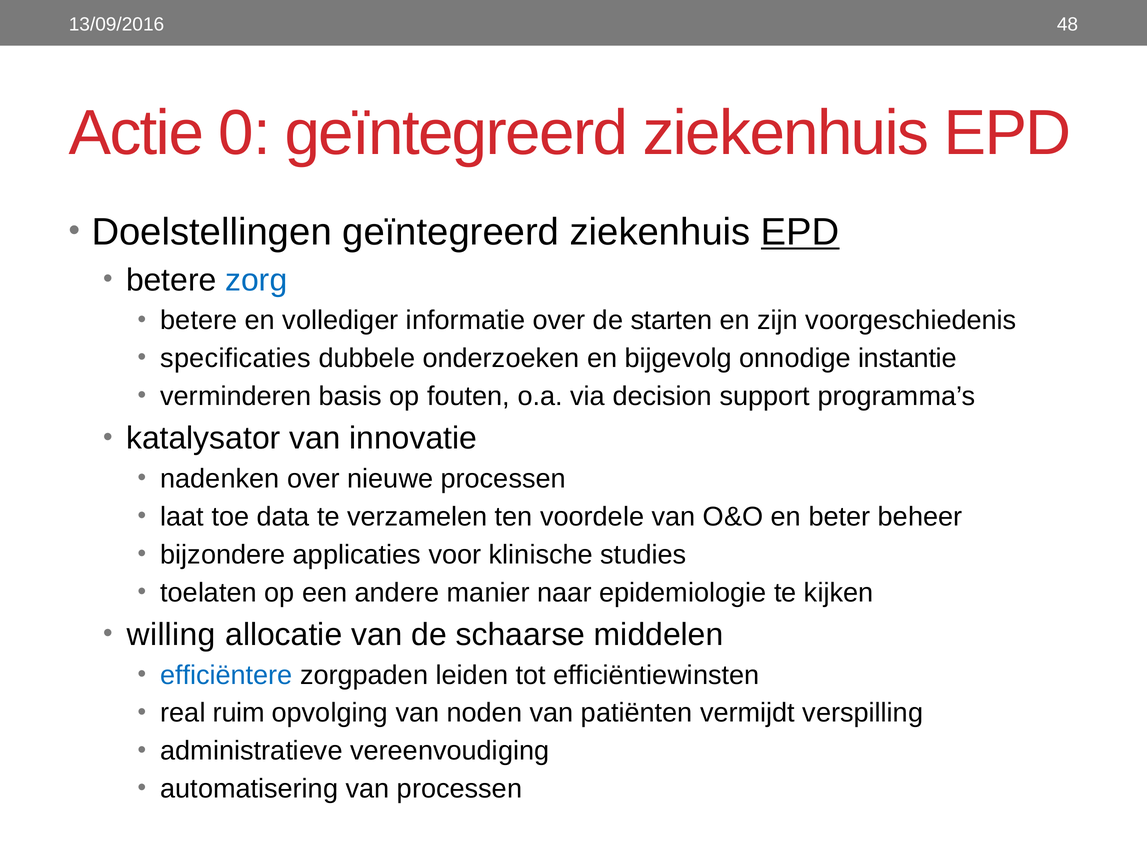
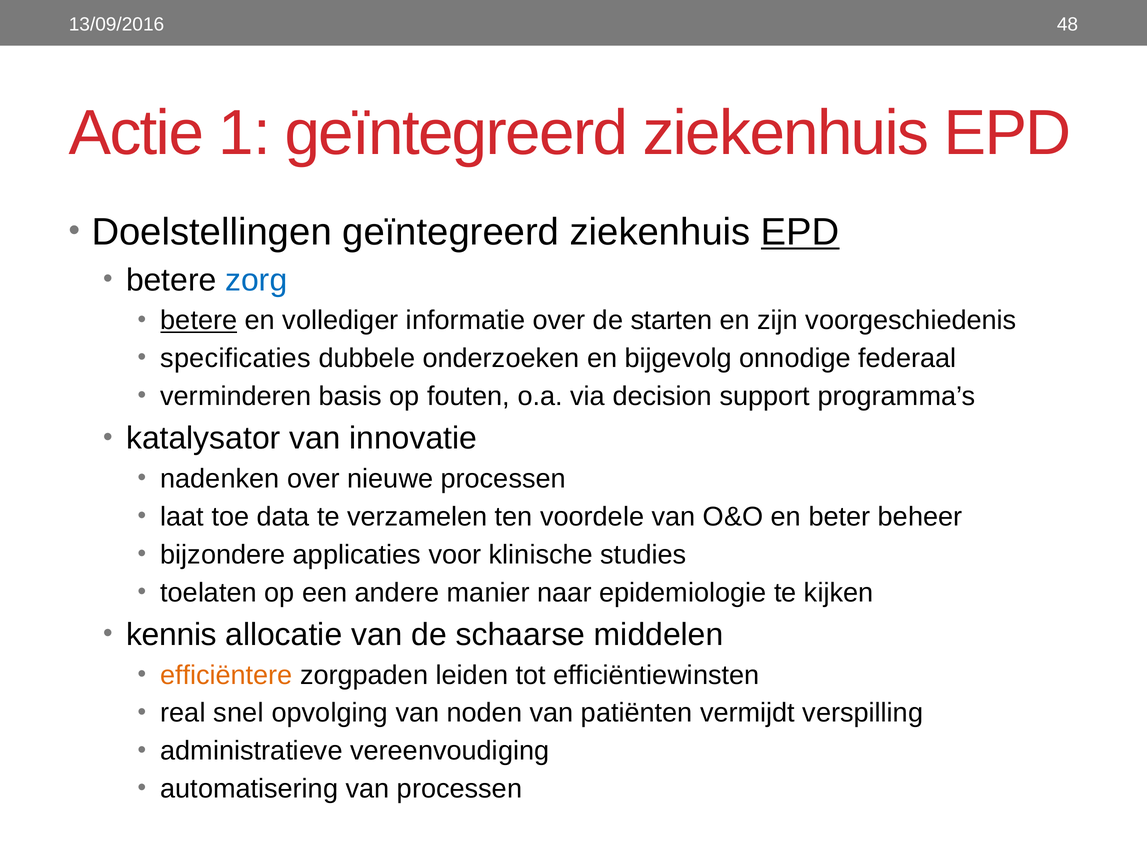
0: 0 -> 1
betere at (199, 321) underline: none -> present
instantie: instantie -> federaal
willing: willing -> kennis
efficiëntere colour: blue -> orange
ruim: ruim -> snel
